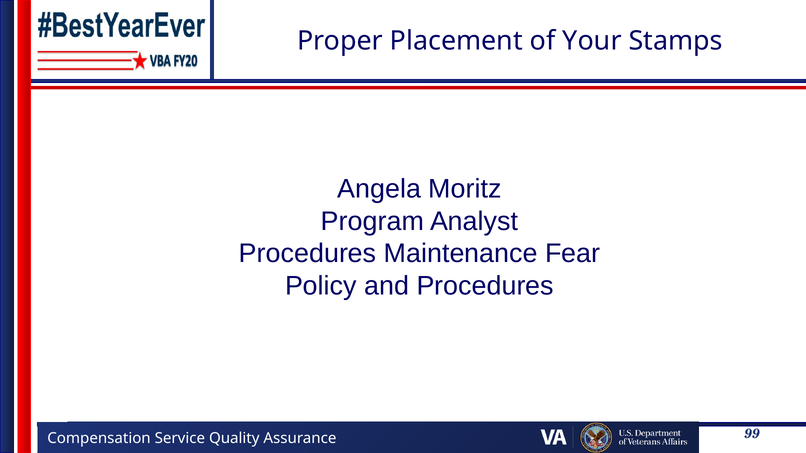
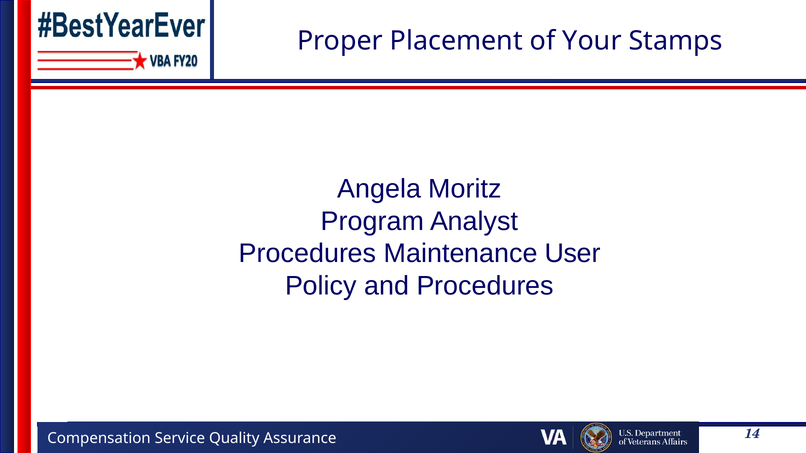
Fear: Fear -> User
99: 99 -> 14
